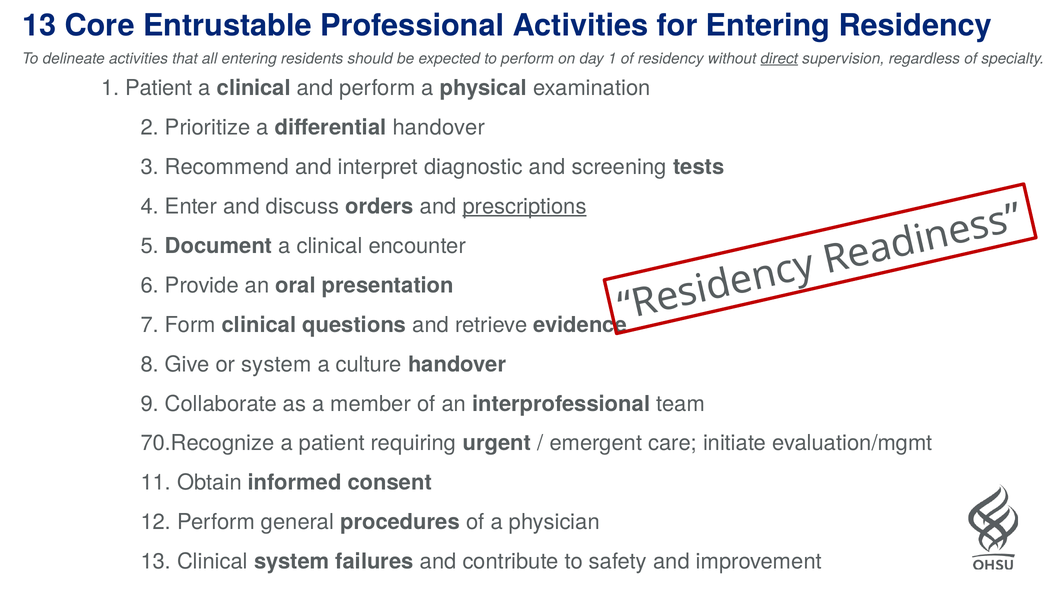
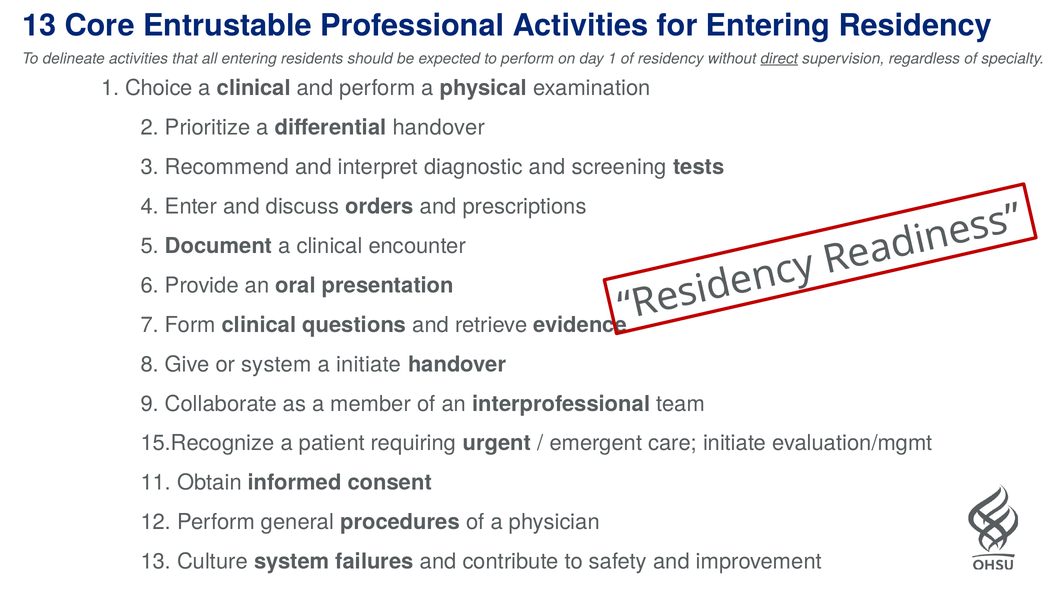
1 Patient: Patient -> Choice
prescriptions underline: present -> none
a culture: culture -> initiate
70.Recognize: 70.Recognize -> 15.Recognize
13 Clinical: Clinical -> Culture
